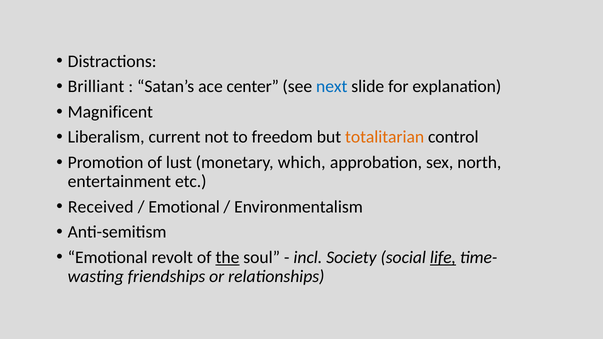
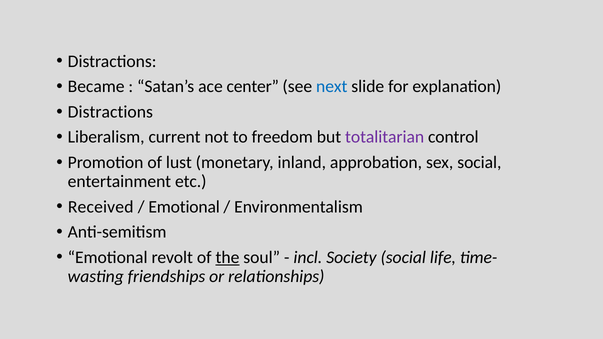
Brilliant: Brilliant -> Became
Magnificent at (110, 112): Magnificent -> Distractions
totalitarian colour: orange -> purple
which: which -> inland
sex north: north -> social
life underline: present -> none
